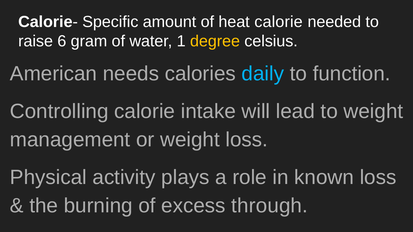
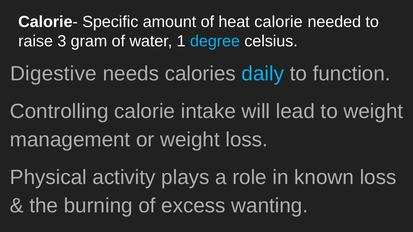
6: 6 -> 3
degree colour: yellow -> light blue
American: American -> Digestive
through: through -> wanting
